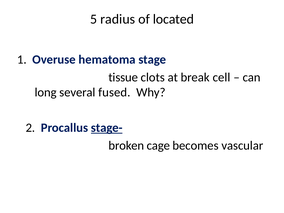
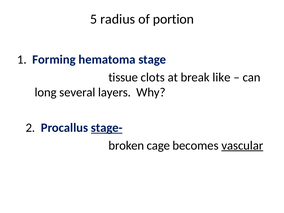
located: located -> portion
Overuse: Overuse -> Forming
cell: cell -> like
fused: fused -> layers
vascular underline: none -> present
